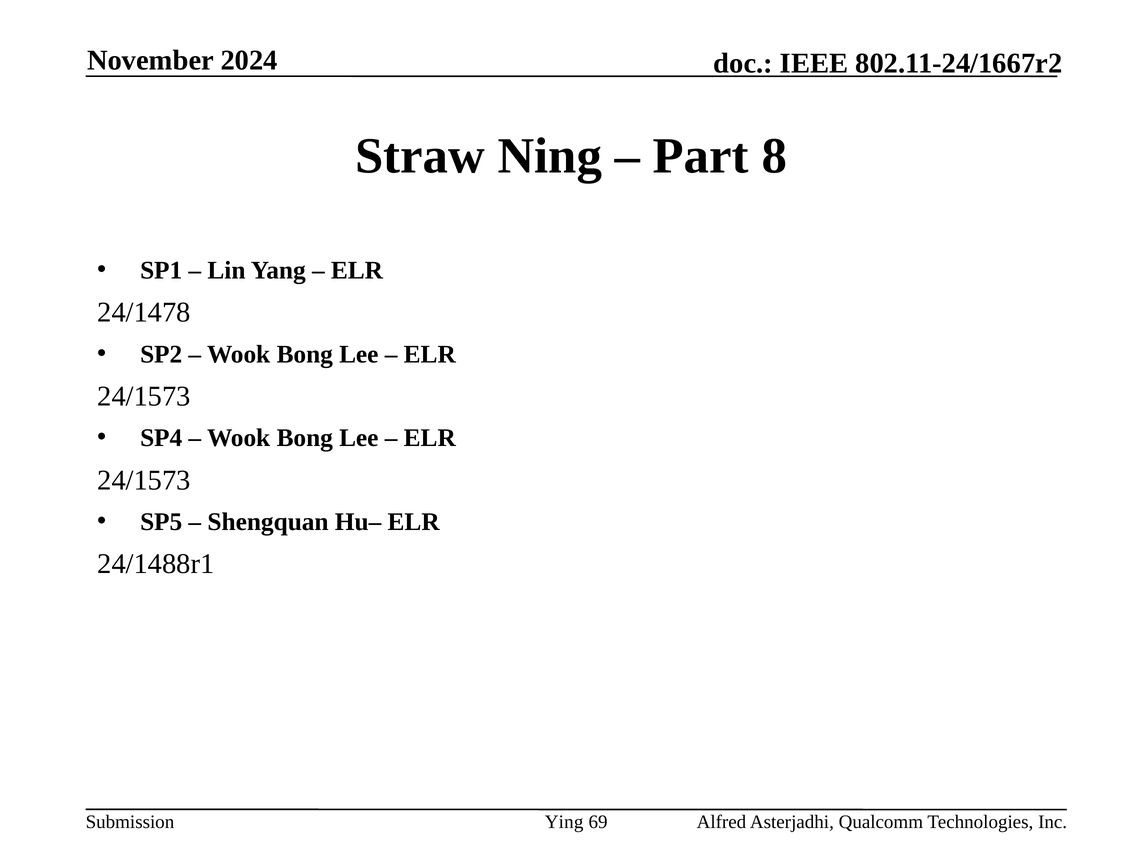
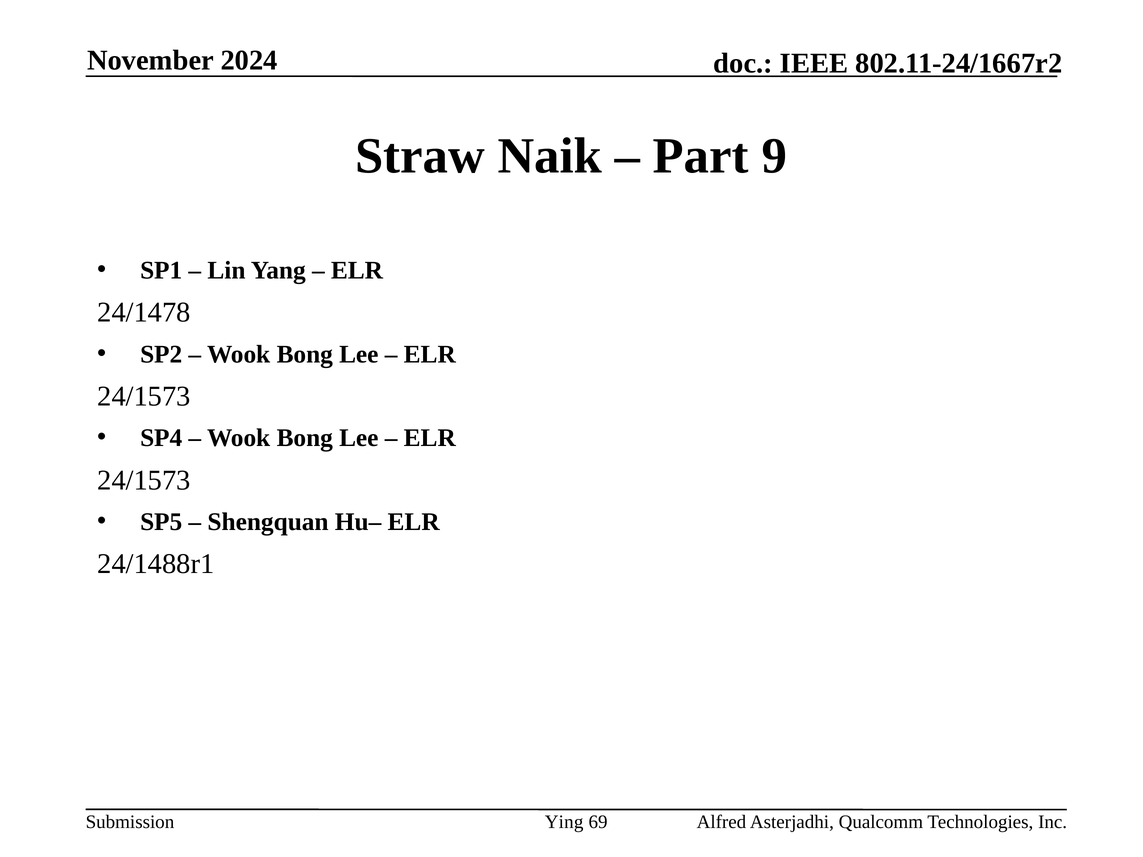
Ning: Ning -> Naik
8: 8 -> 9
